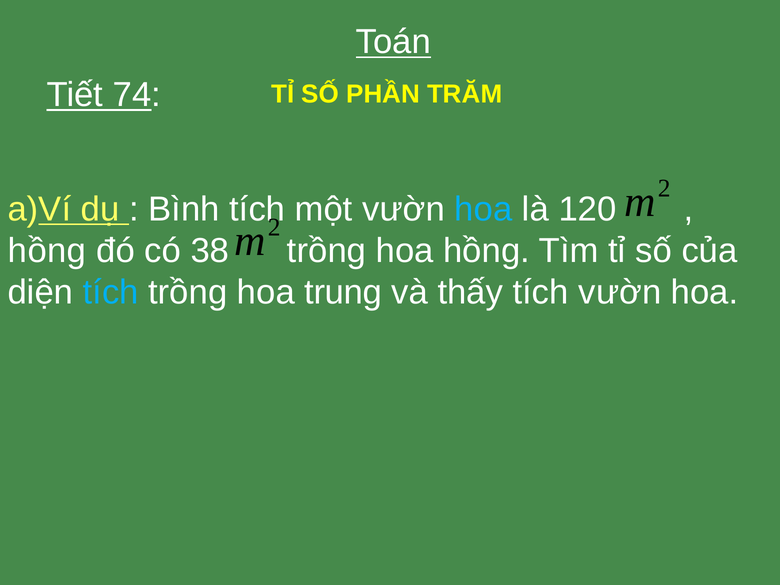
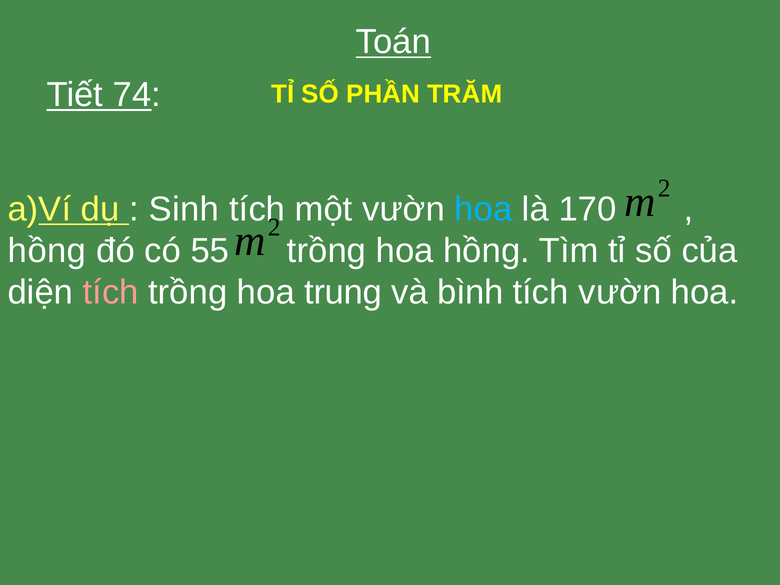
Bình: Bình -> Sinh
120: 120 -> 170
38: 38 -> 55
tích at (111, 292) colour: light blue -> pink
thấy: thấy -> bình
